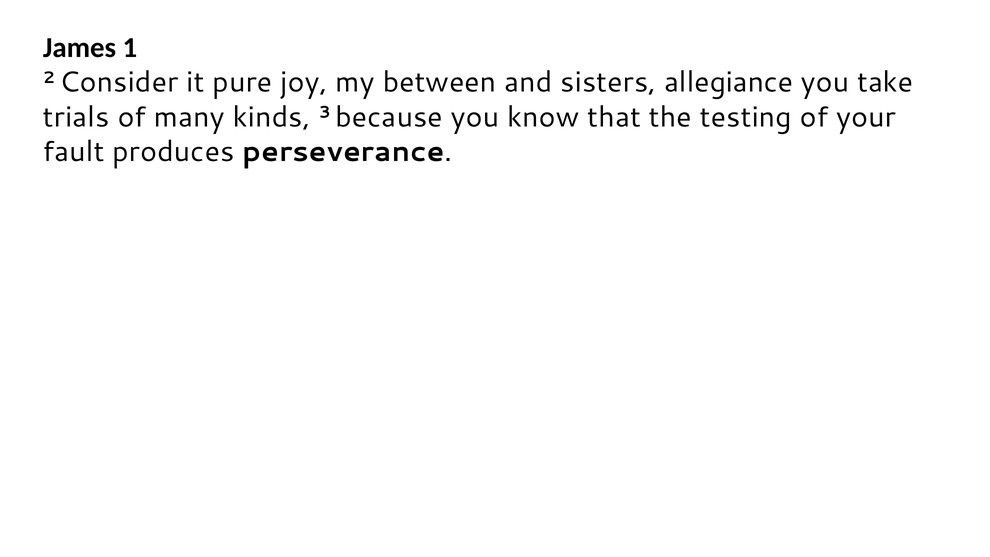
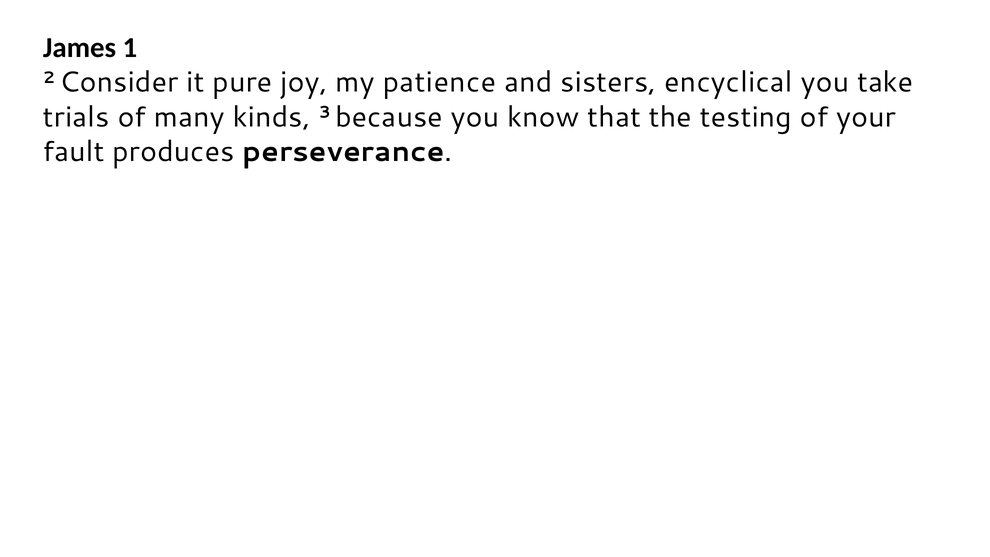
between: between -> patience
allegiance: allegiance -> encyclical
